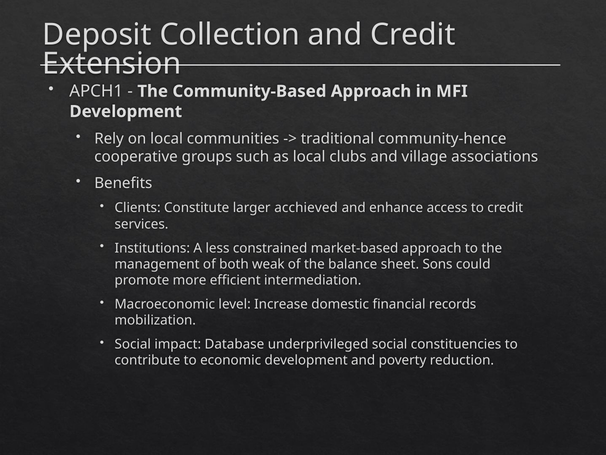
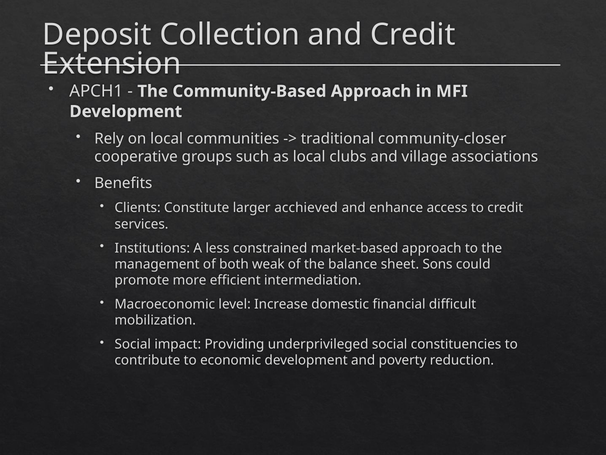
community-hence: community-hence -> community-closer
records: records -> difficult
Database: Database -> Providing
